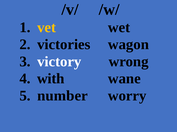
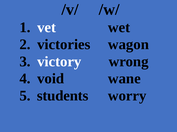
vet colour: yellow -> white
with: with -> void
number: number -> students
